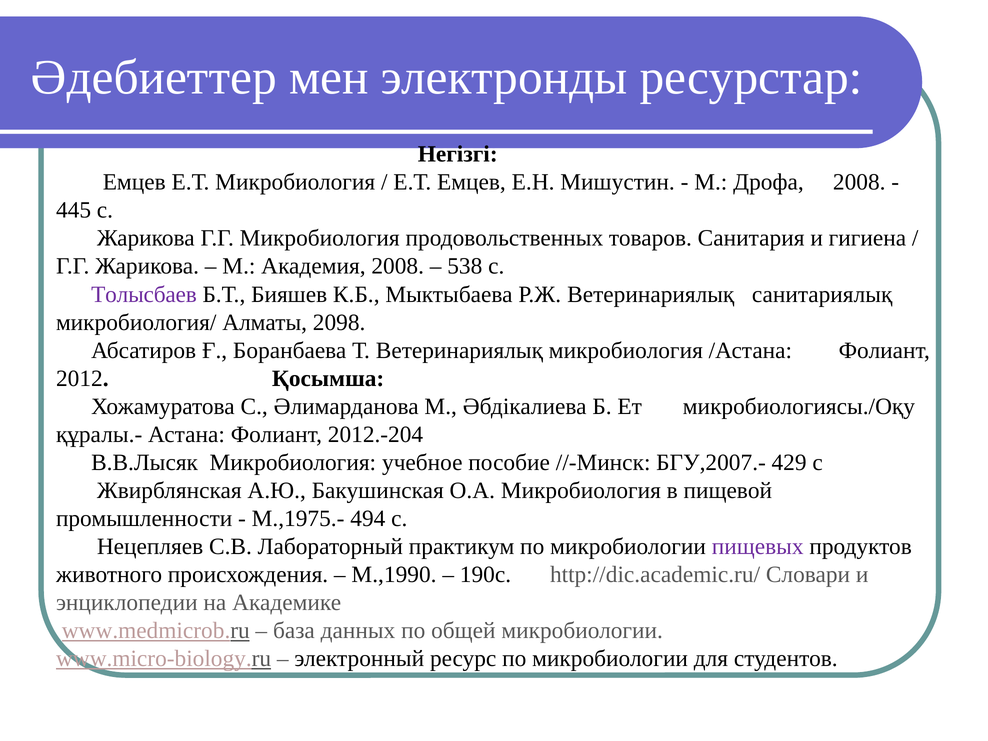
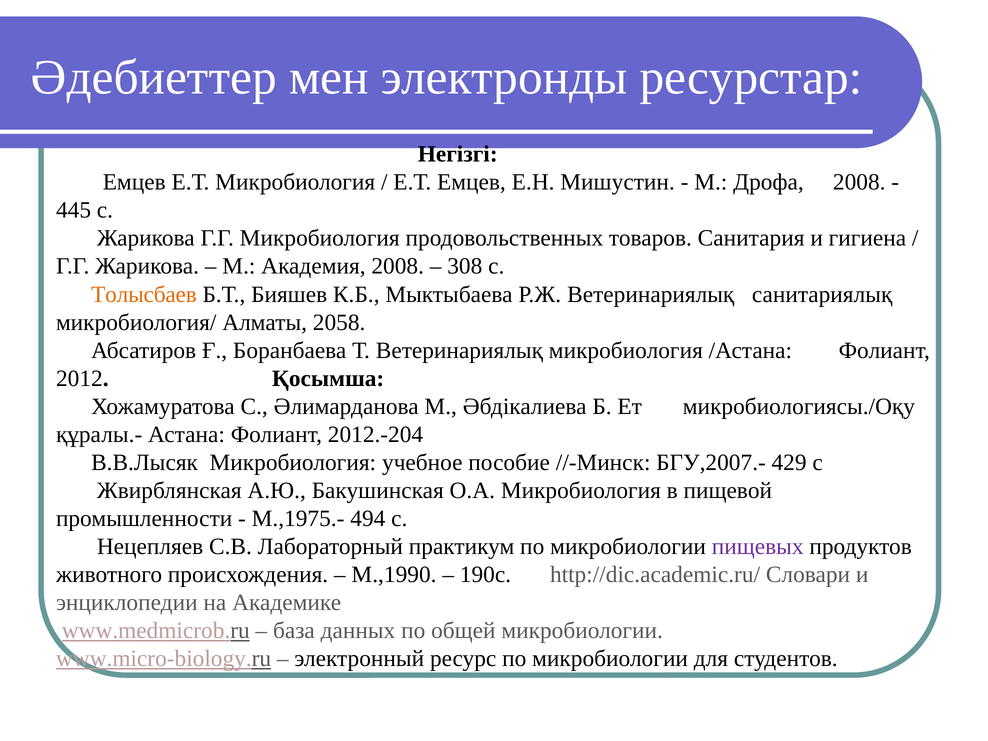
538: 538 -> 308
Толысбаев colour: purple -> orange
2098: 2098 -> 2058
